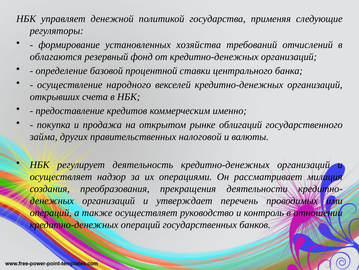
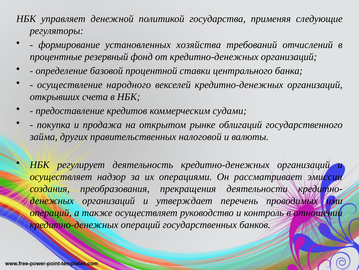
облагаются: облагаются -> процентные
именно: именно -> судами
милиция: милиция -> эмиссии
